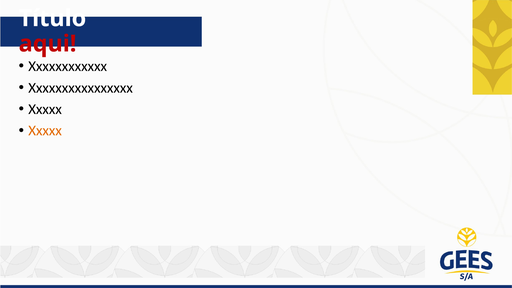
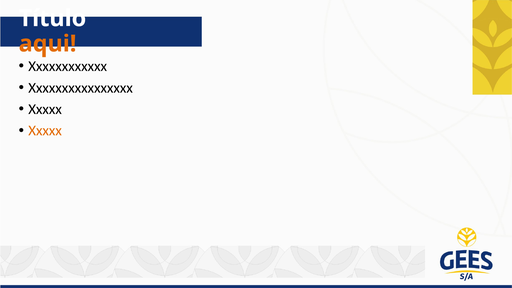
aqui colour: red -> orange
